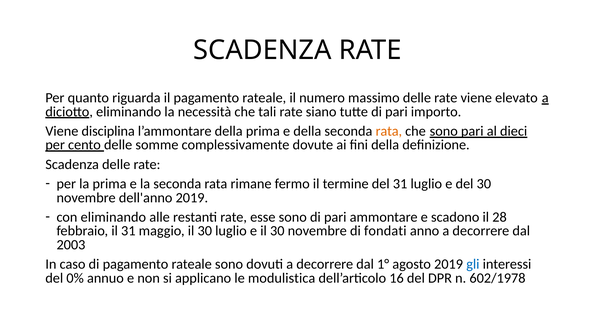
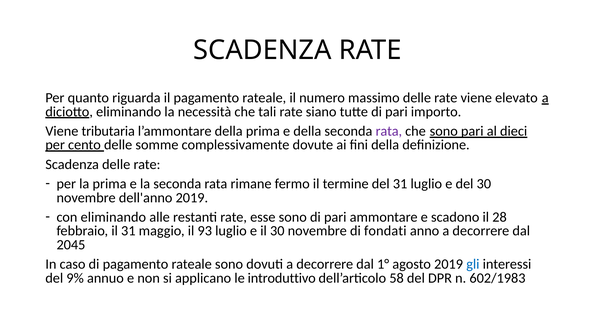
disciplina: disciplina -> tributaria
rata at (389, 131) colour: orange -> purple
maggio il 30: 30 -> 93
2003: 2003 -> 2045
0%: 0% -> 9%
modulistica: modulistica -> introduttivo
16: 16 -> 58
602/1978: 602/1978 -> 602/1983
